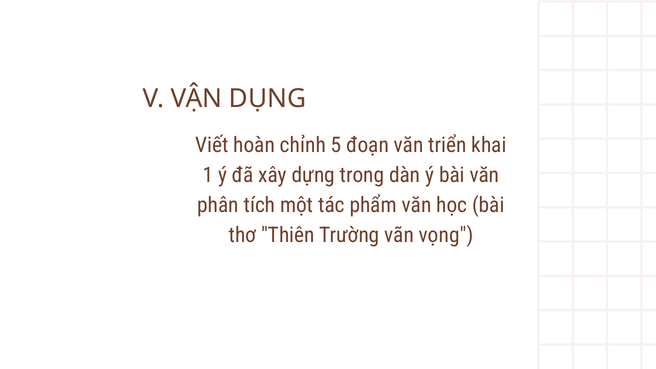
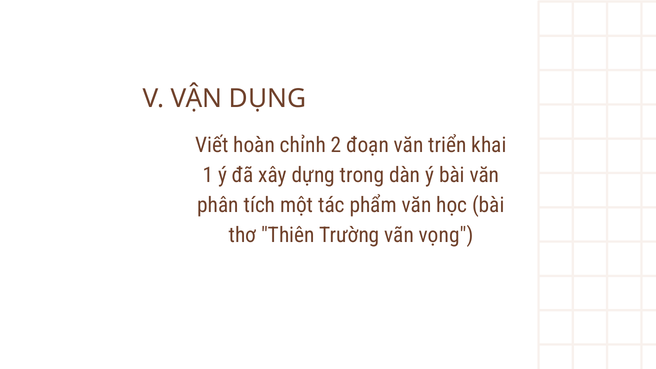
5: 5 -> 2
